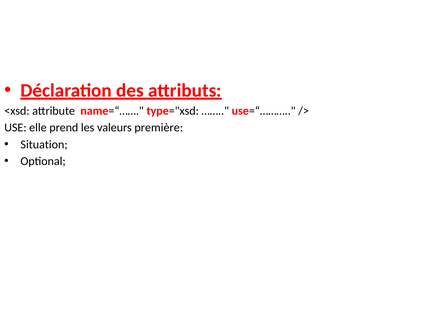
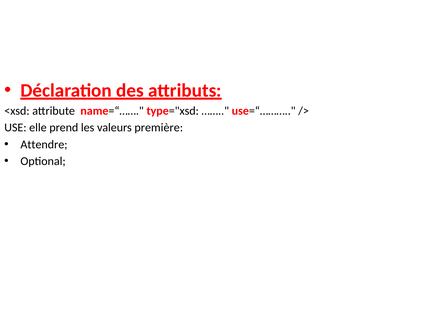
Situation: Situation -> Attendre
